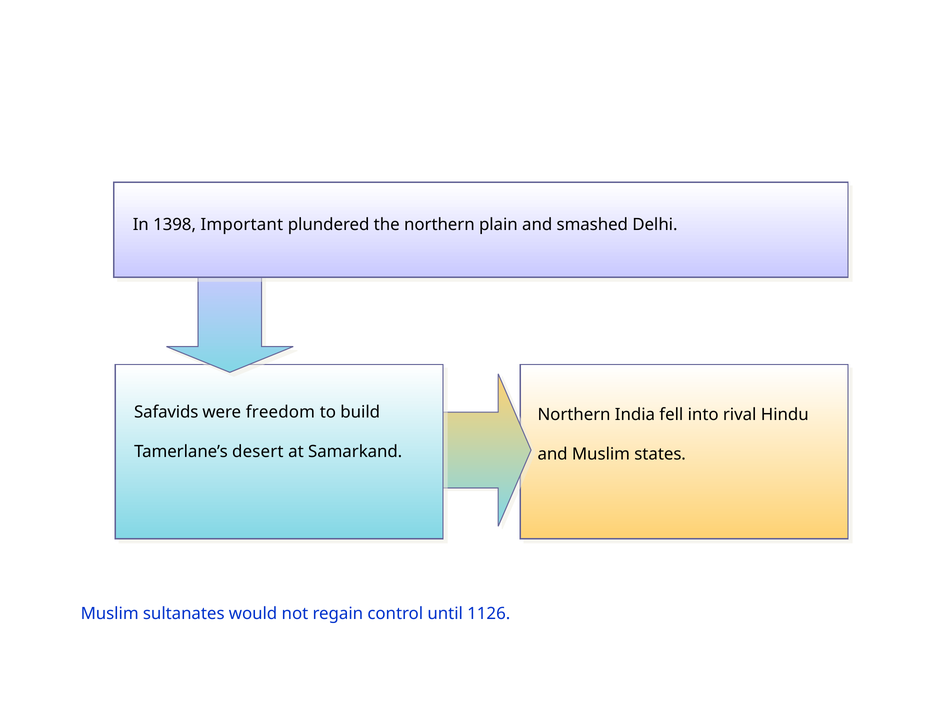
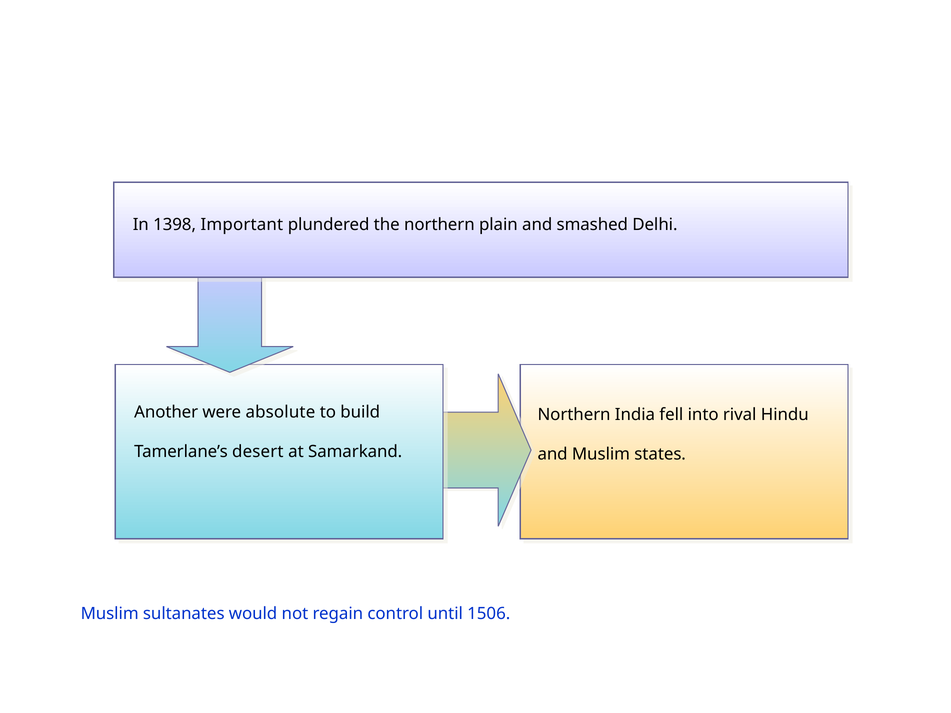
Safavids: Safavids -> Another
freedom: freedom -> absolute
1126: 1126 -> 1506
